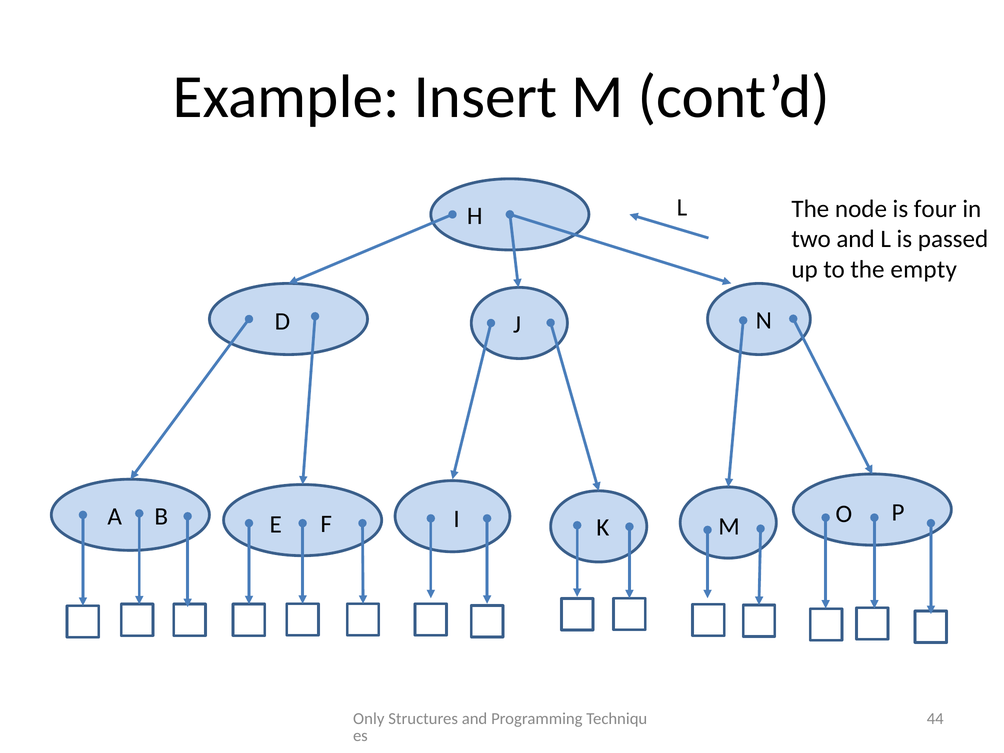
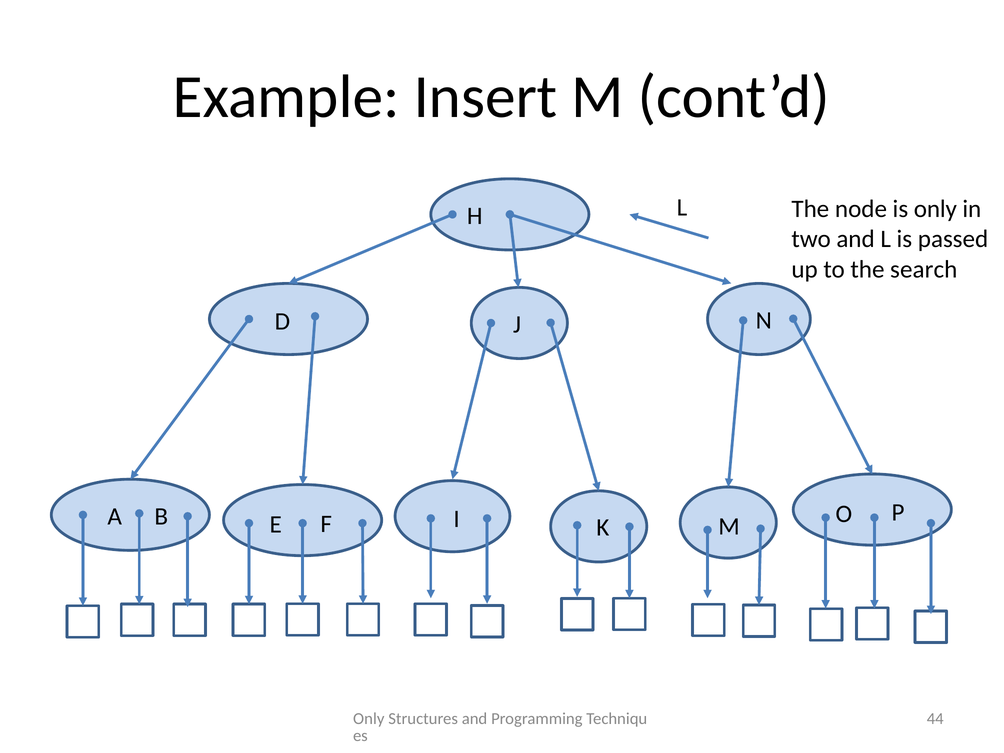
is four: four -> only
empty: empty -> search
